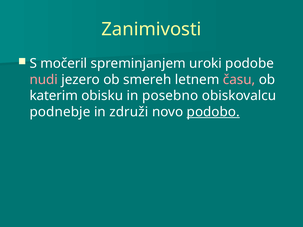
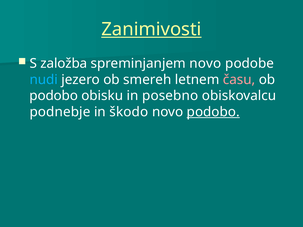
Zanimivosti underline: none -> present
močeril: močeril -> založba
spreminjanjem uroki: uroki -> novo
nudi colour: pink -> light blue
katerim at (54, 96): katerim -> podobo
združi: združi -> škodo
